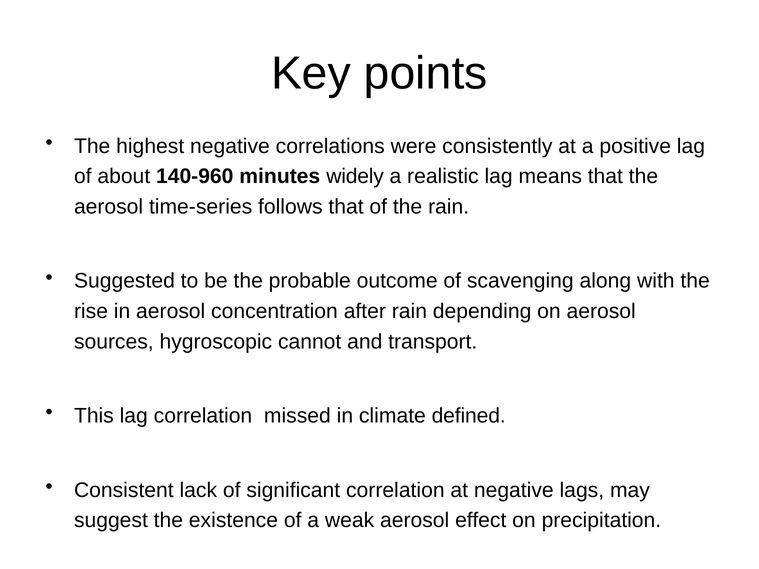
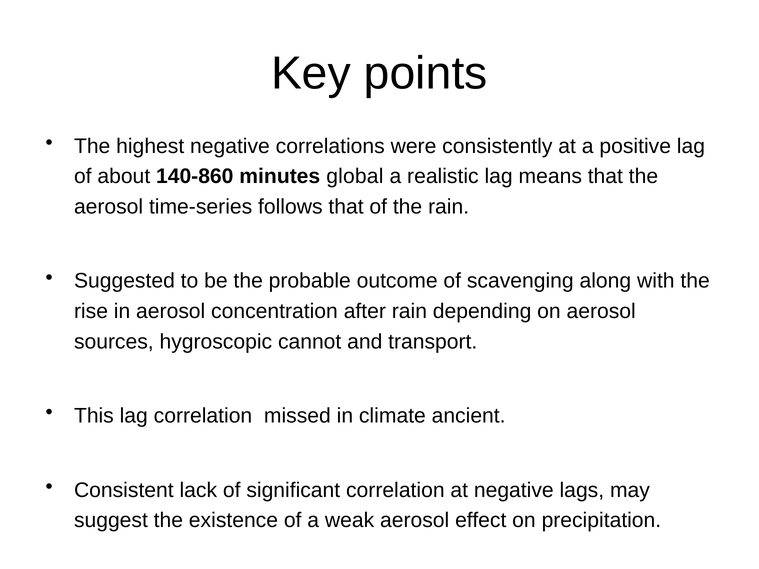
140-960: 140-960 -> 140-860
widely: widely -> global
defined: defined -> ancient
